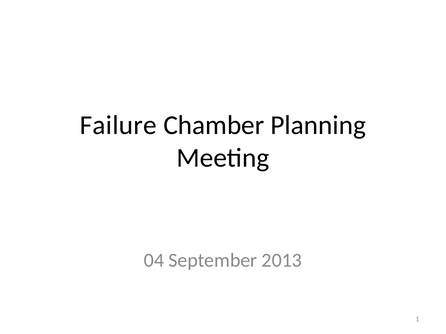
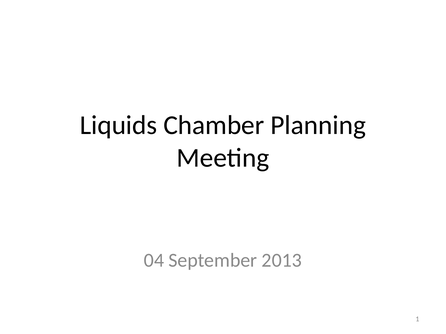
Failure: Failure -> Liquids
